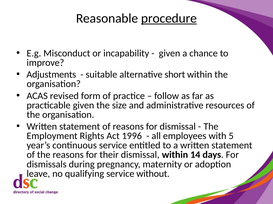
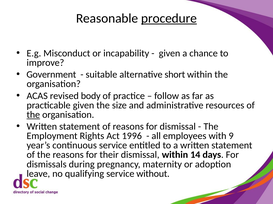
Adjustments: Adjustments -> Government
form: form -> body
the at (33, 115) underline: none -> present
5: 5 -> 9
